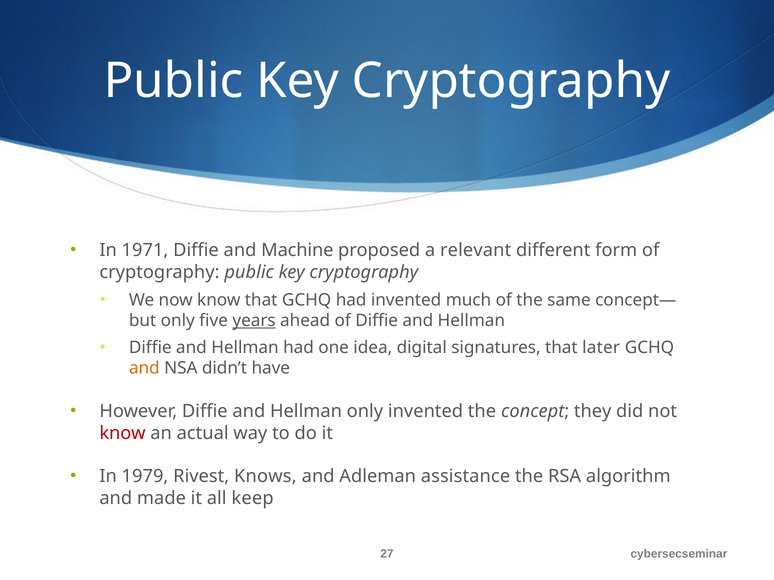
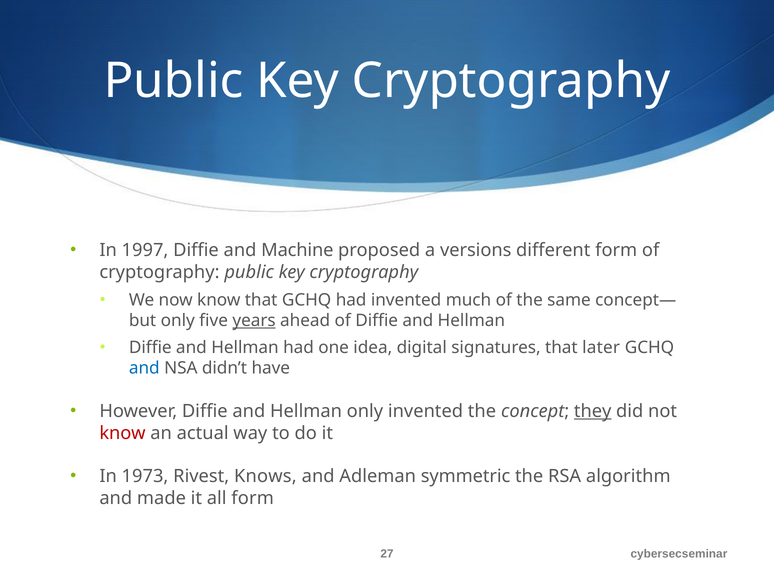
1971: 1971 -> 1997
relevant: relevant -> versions
and at (144, 369) colour: orange -> blue
they underline: none -> present
1979: 1979 -> 1973
assistance: assistance -> symmetric
all keep: keep -> form
